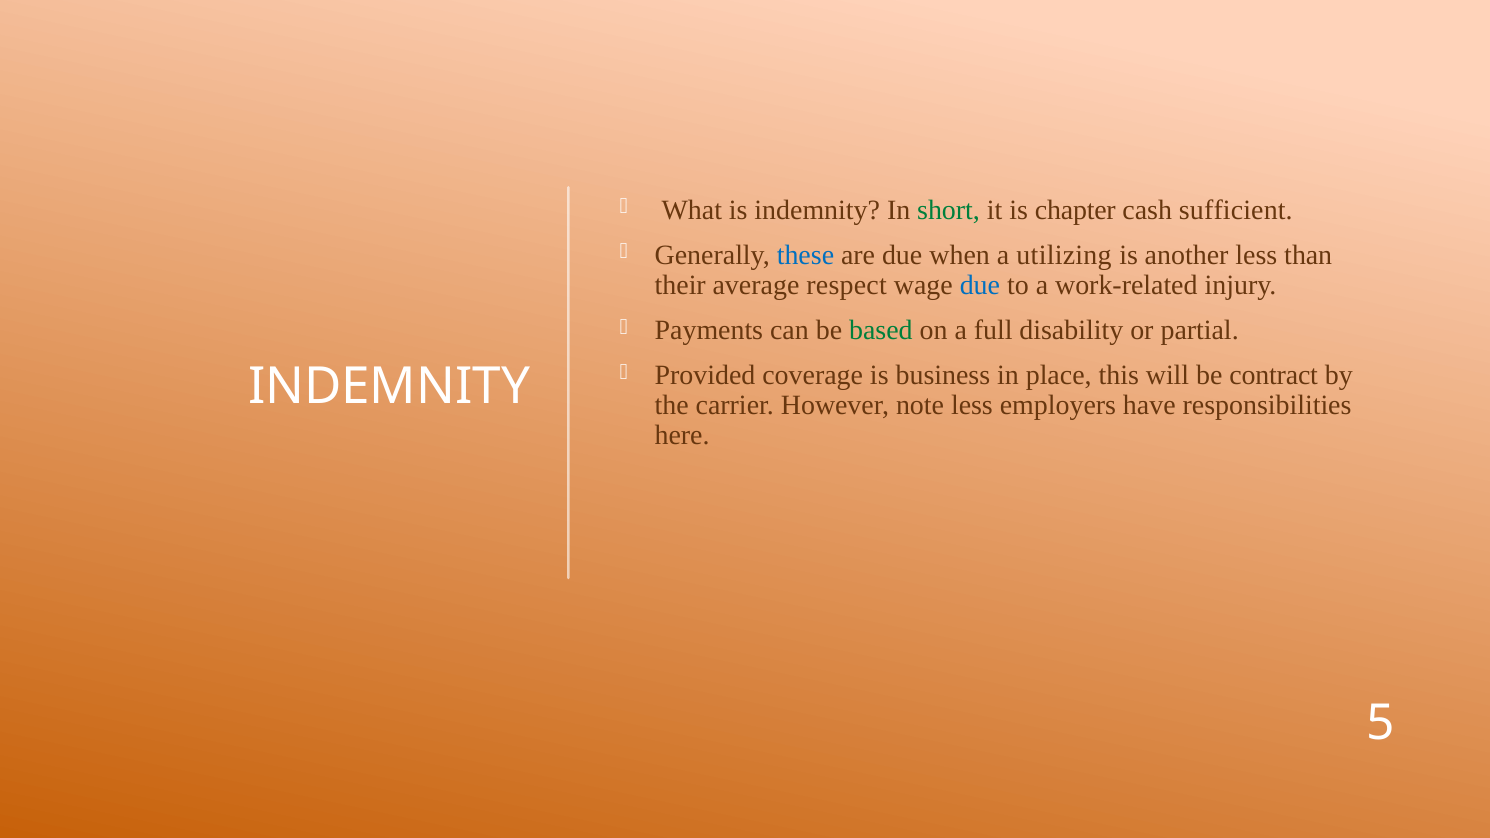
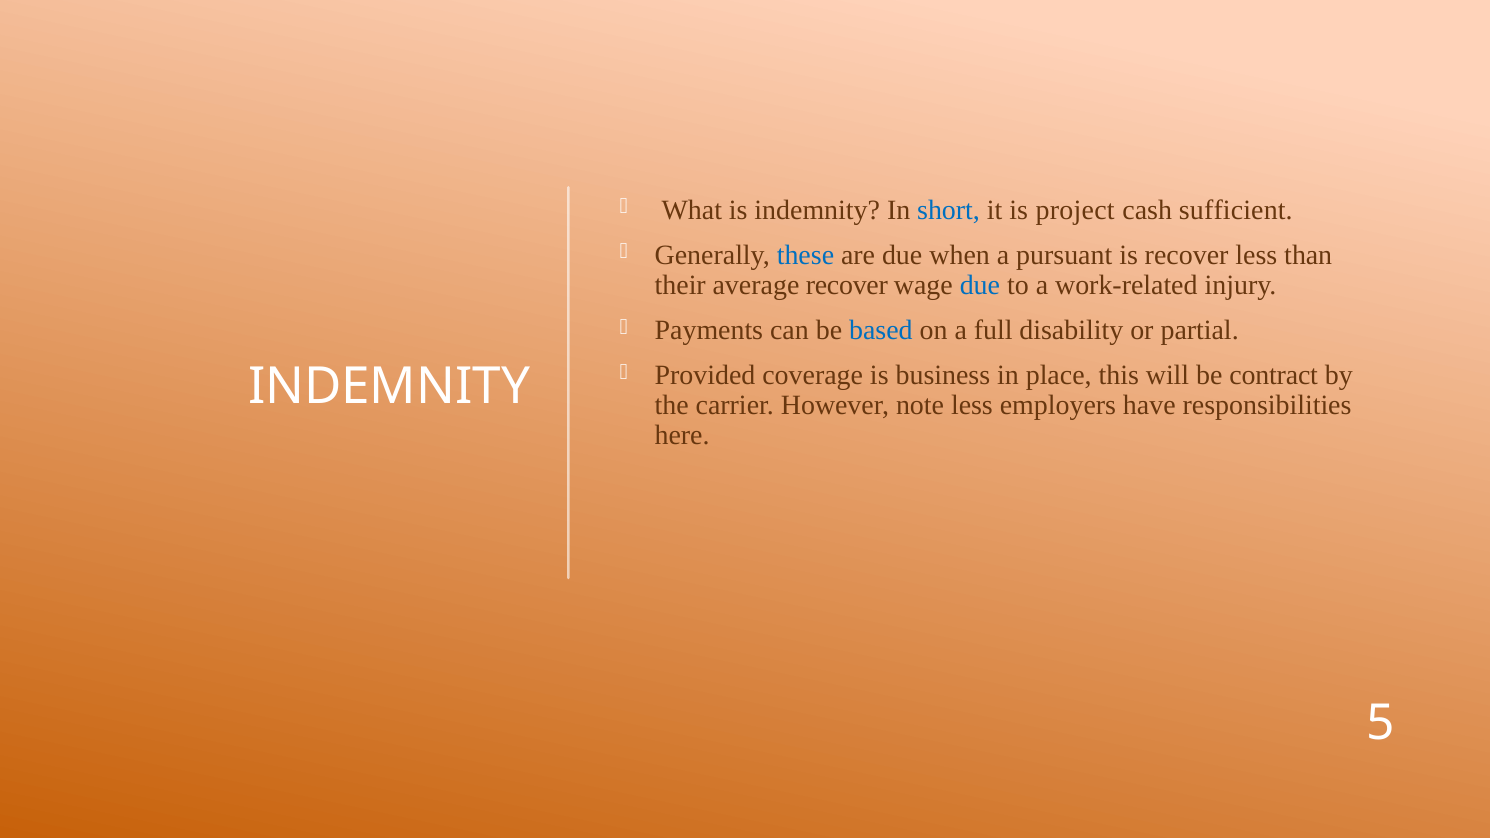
short colour: green -> blue
chapter: chapter -> project
utilizing: utilizing -> pursuant
is another: another -> recover
average respect: respect -> recover
based colour: green -> blue
